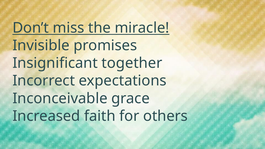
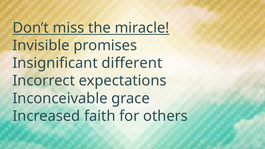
together: together -> different
